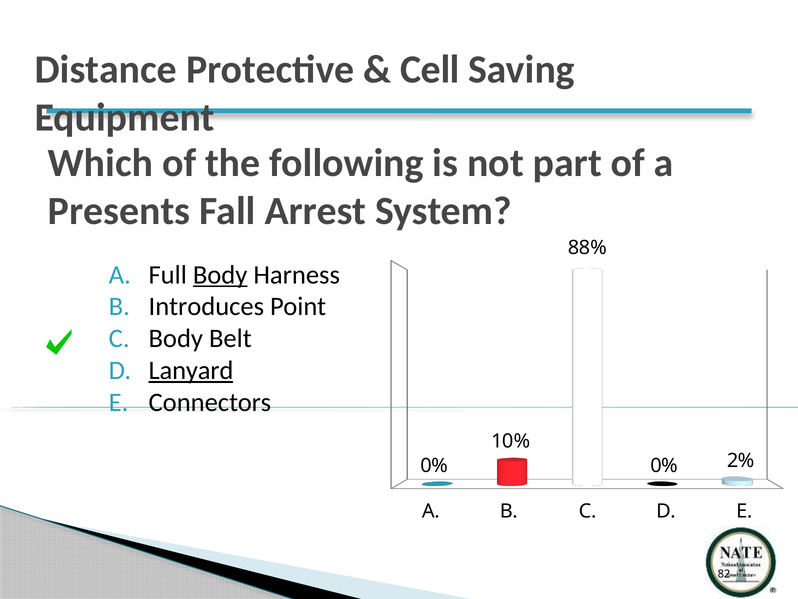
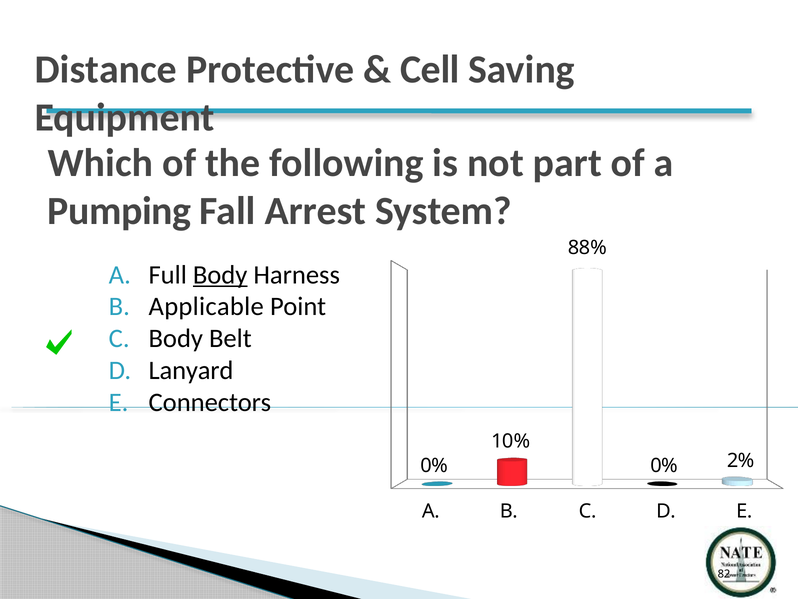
Presents: Presents -> Pumping
Introduces: Introduces -> Applicable
Lanyard underline: present -> none
